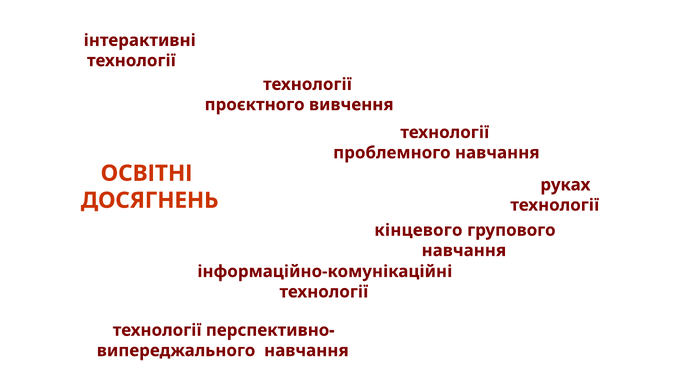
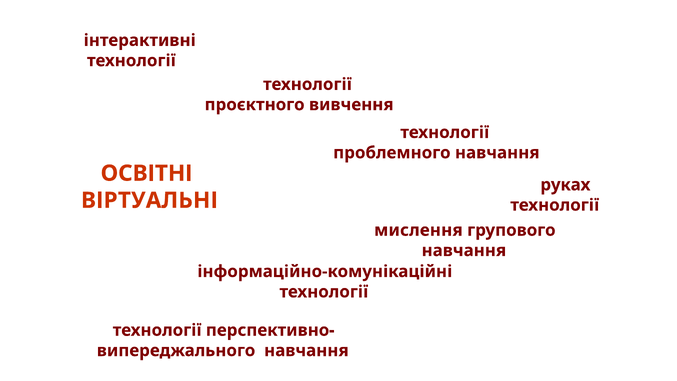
ДОСЯГНЕНЬ: ДОСЯГНЕНЬ -> ВІРТУАЛЬНІ
кінцевого: кінцевого -> мислення
